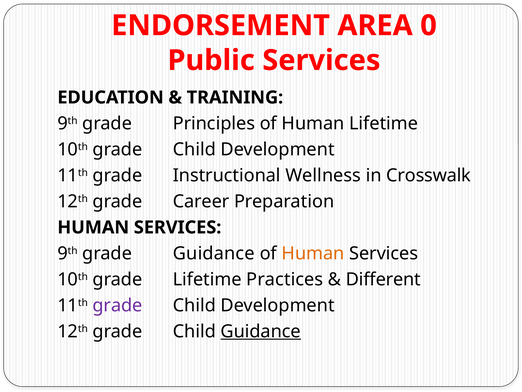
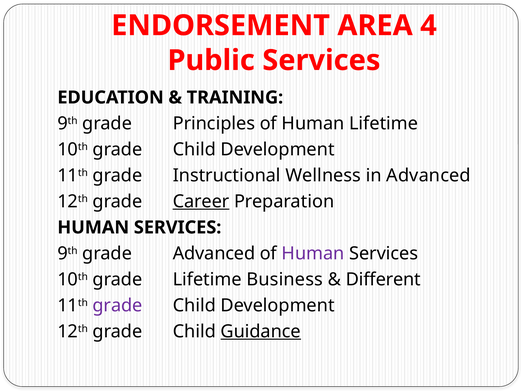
0: 0 -> 4
in Crosswalk: Crosswalk -> Advanced
Career underline: none -> present
grade Guidance: Guidance -> Advanced
Human at (313, 253) colour: orange -> purple
Practices: Practices -> Business
